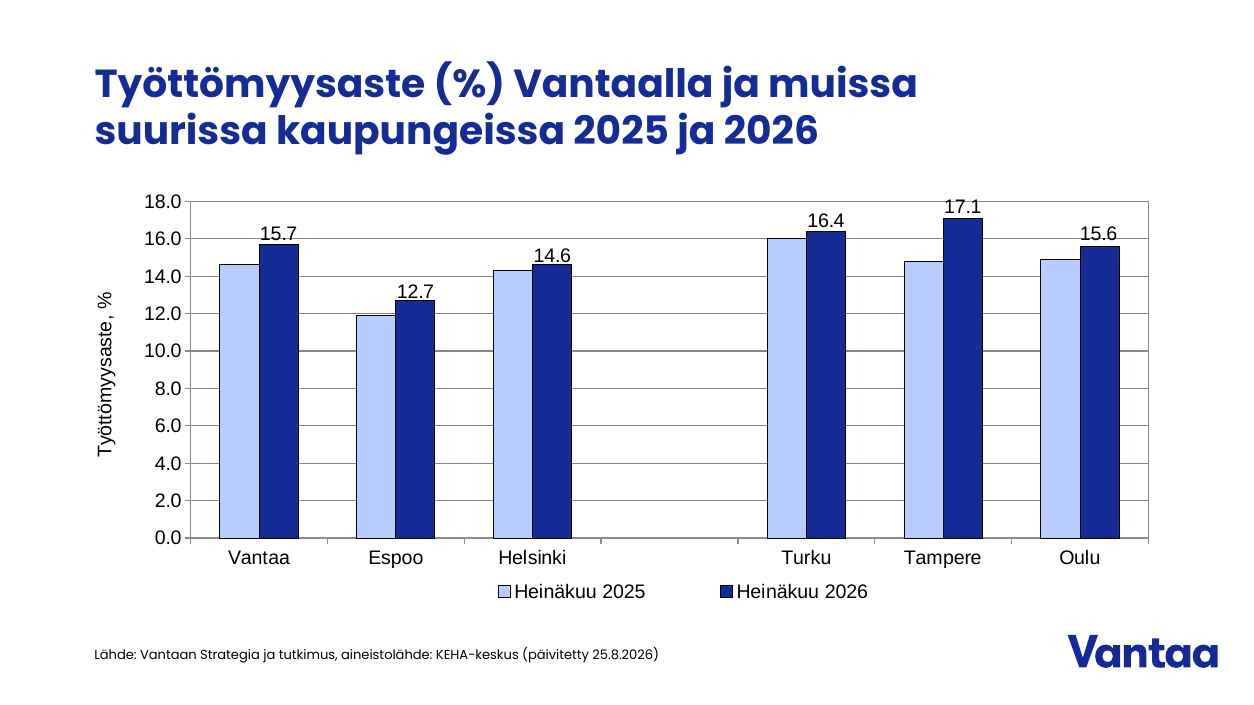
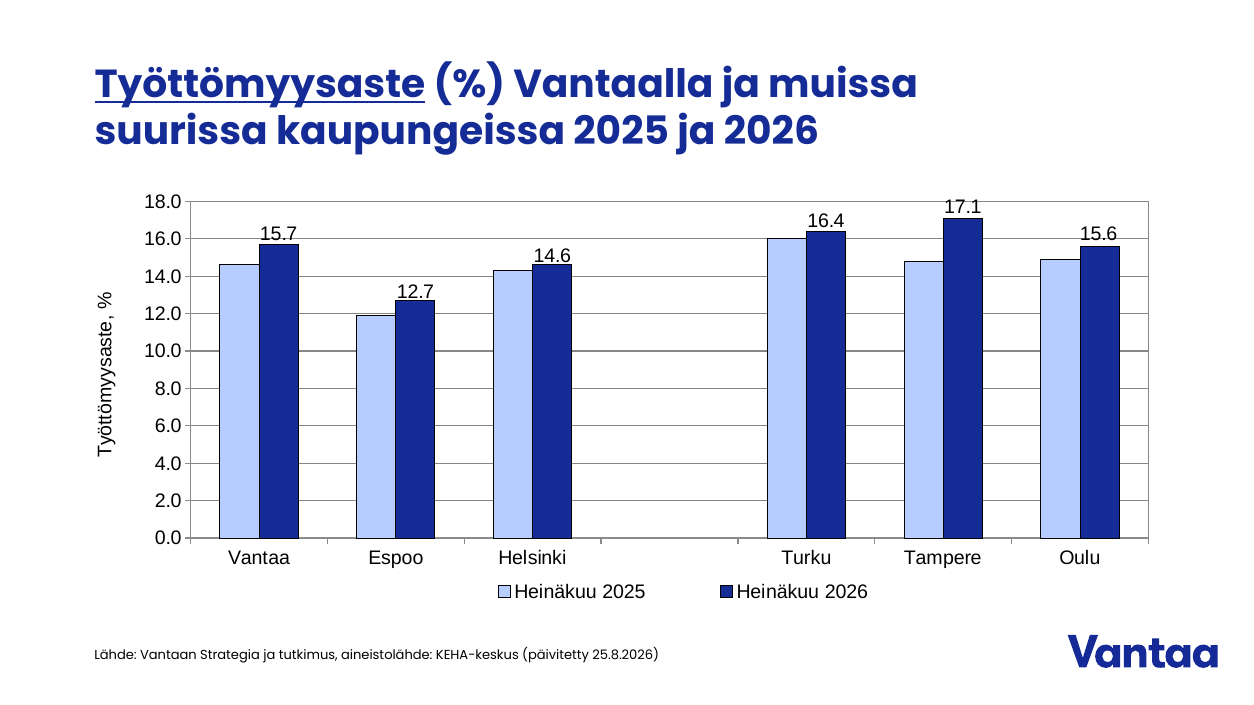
Työttömyysaste underline: none -> present
